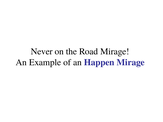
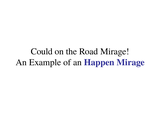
Never: Never -> Could
